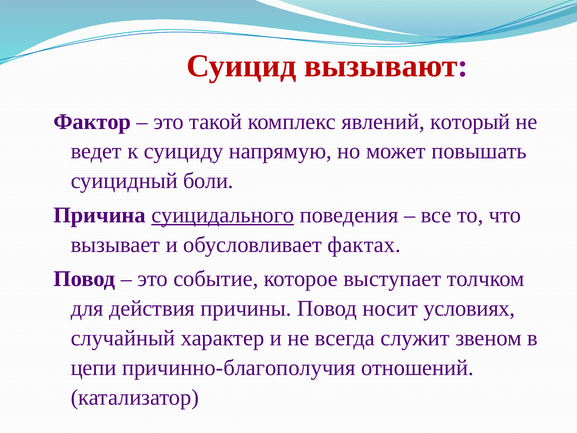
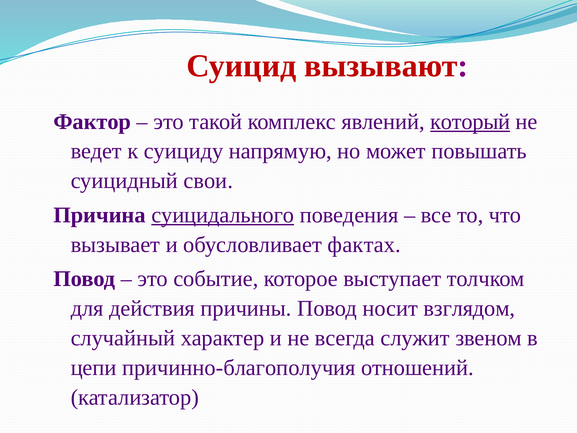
который underline: none -> present
боли: боли -> свои
условиях: условиях -> взглядом
